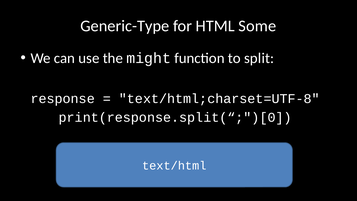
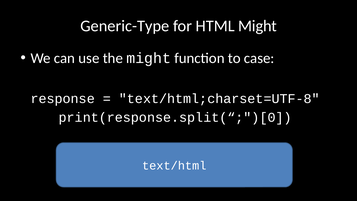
HTML Some: Some -> Might
split: split -> case
